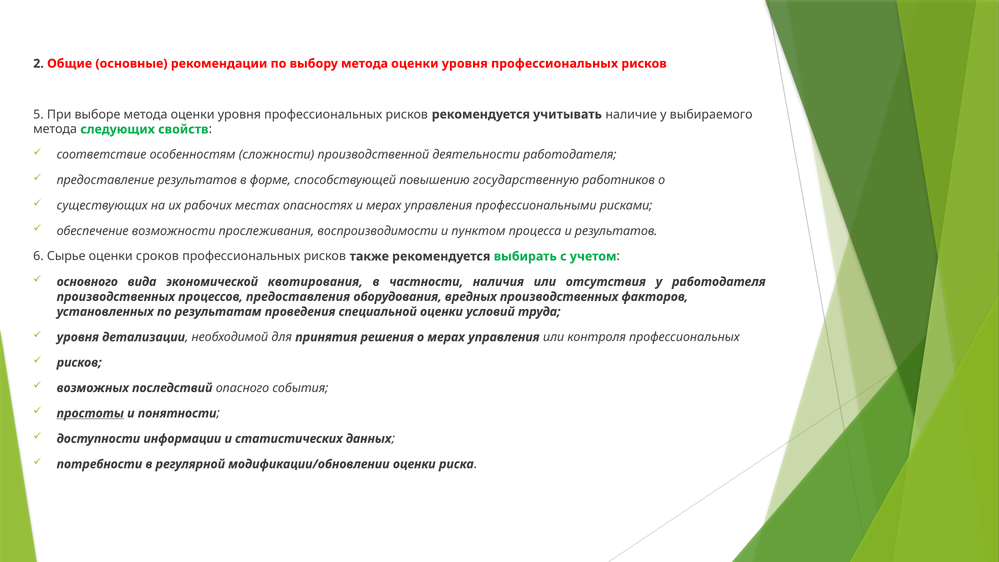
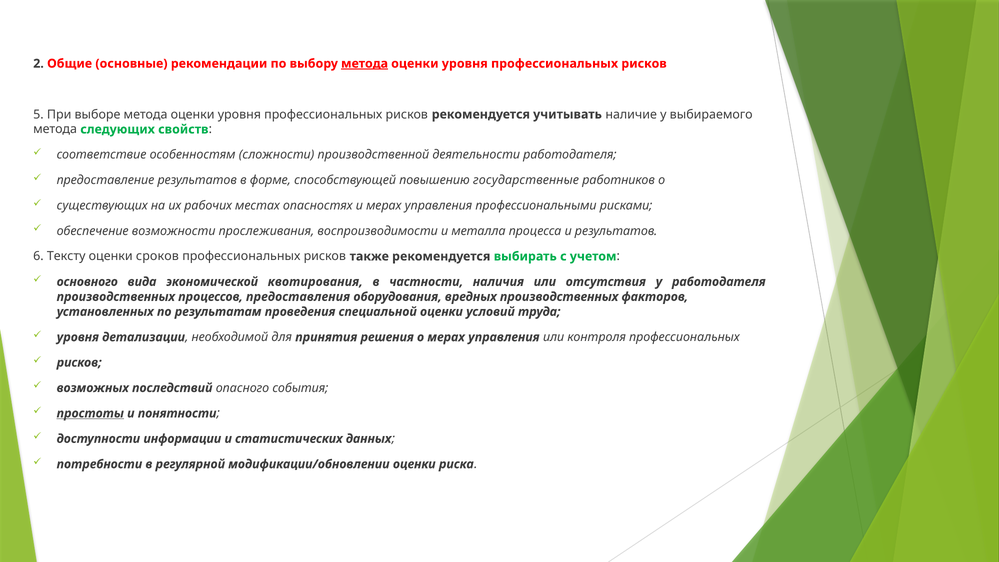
метода at (365, 64) underline: none -> present
государственную: государственную -> государственные
пунктом: пунктом -> металла
Сырье: Сырье -> Тексту
